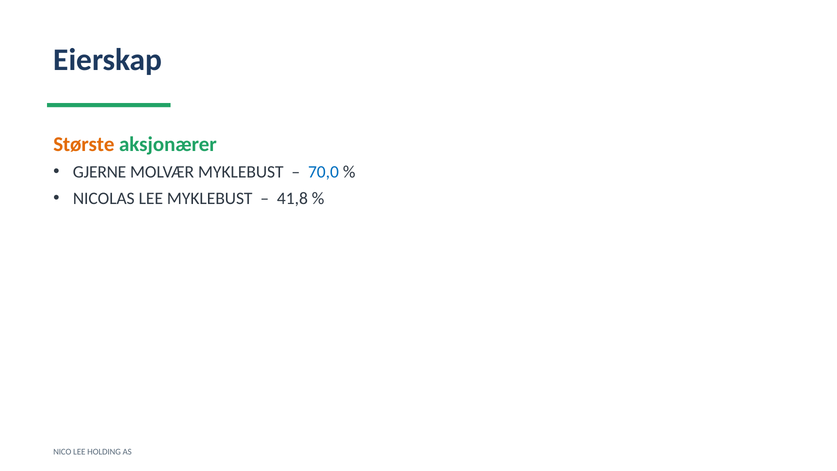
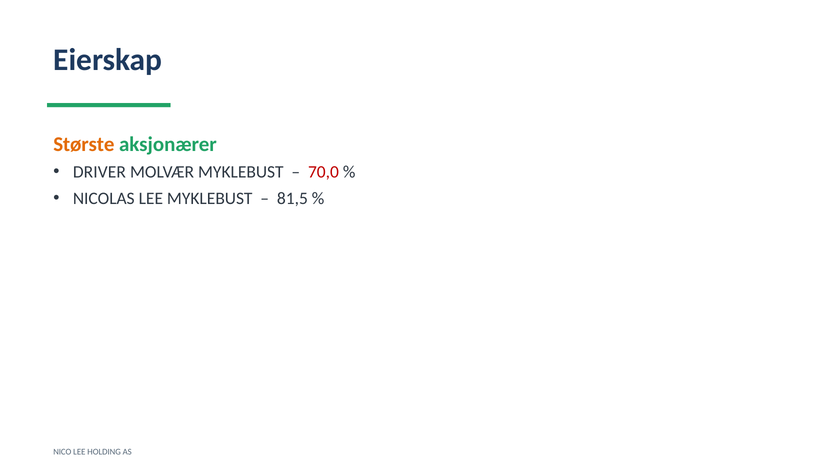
GJERNE: GJERNE -> DRIVER
70,0 colour: blue -> red
41,8: 41,8 -> 81,5
